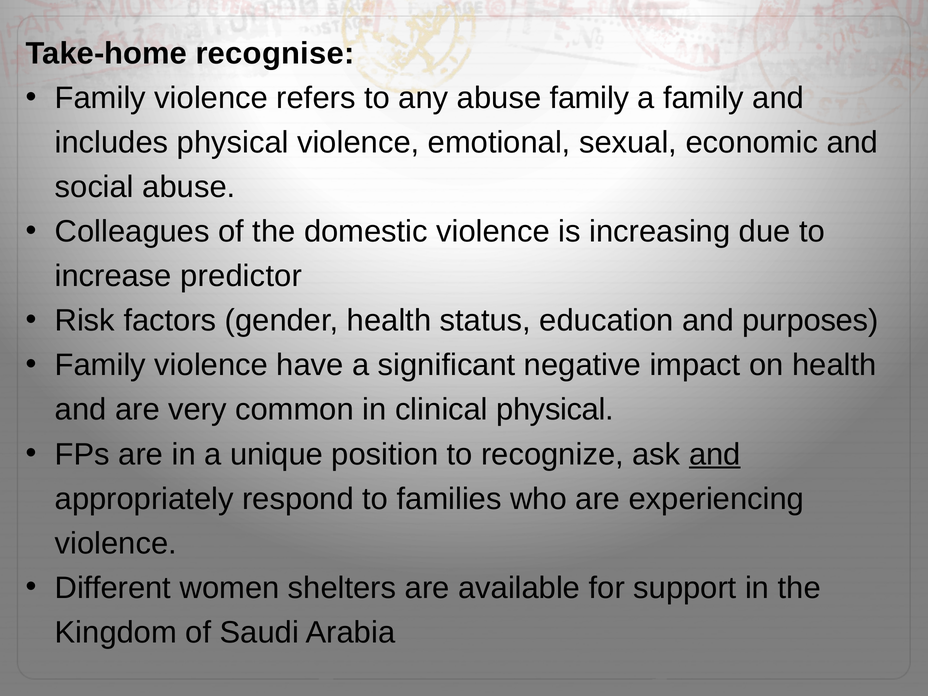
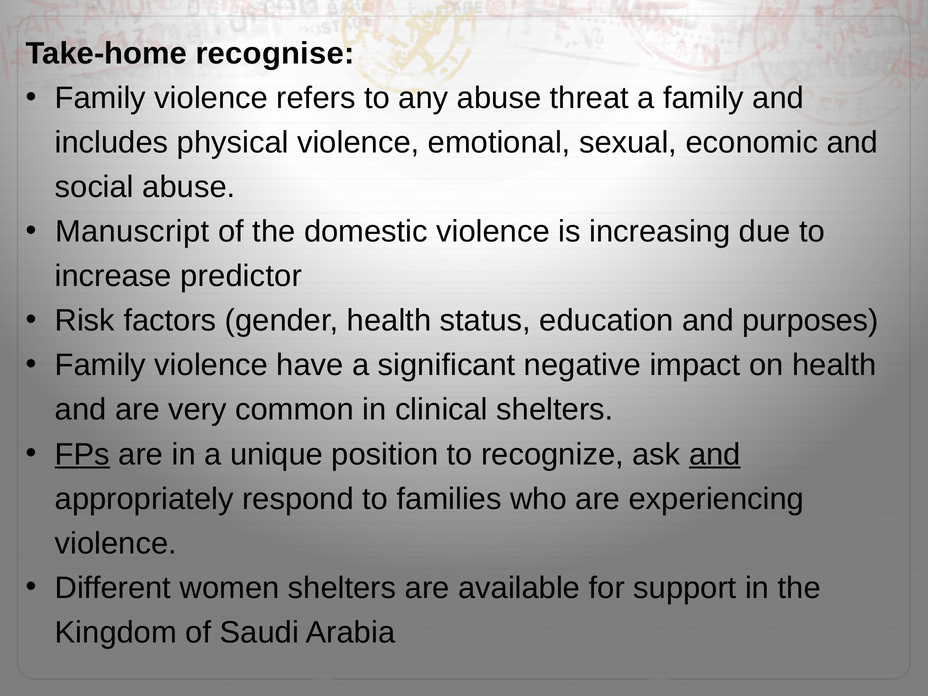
abuse family: family -> threat
Colleagues: Colleagues -> Manuscript
clinical physical: physical -> shelters
FPs underline: none -> present
